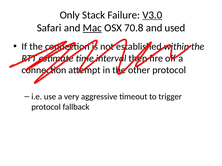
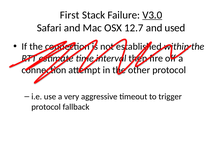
Only: Only -> First
Mac underline: present -> none
70.8: 70.8 -> 12.7
